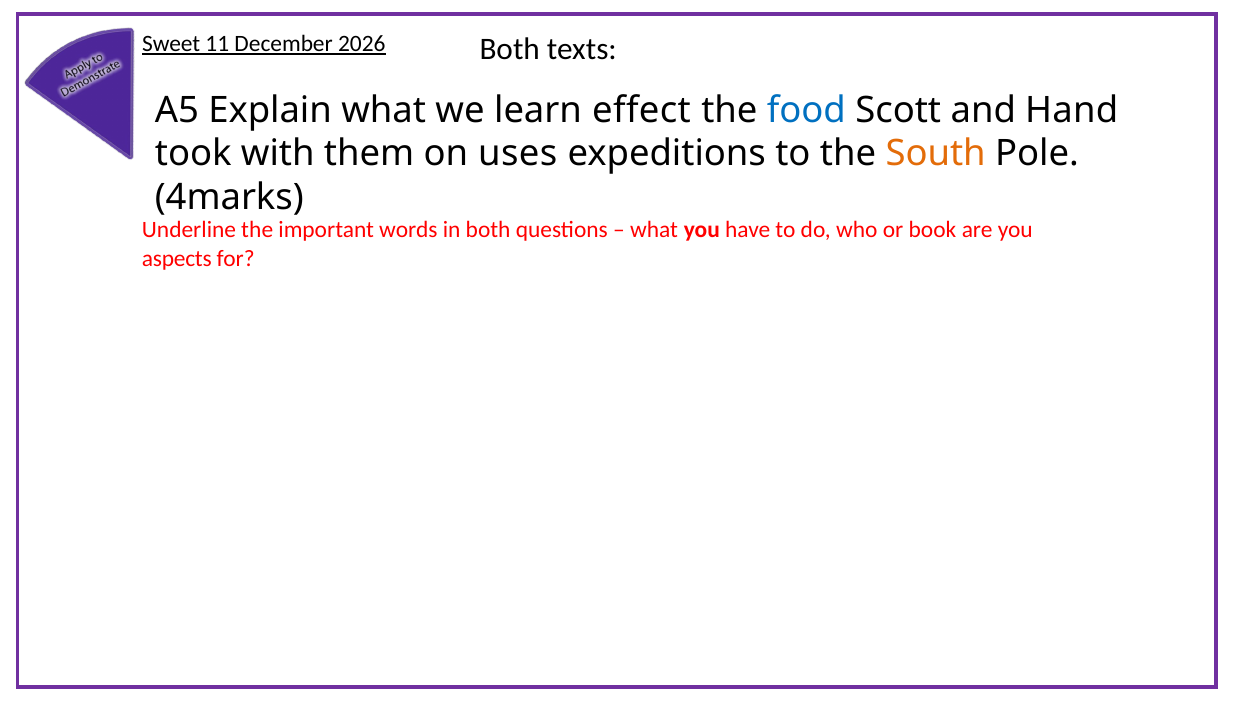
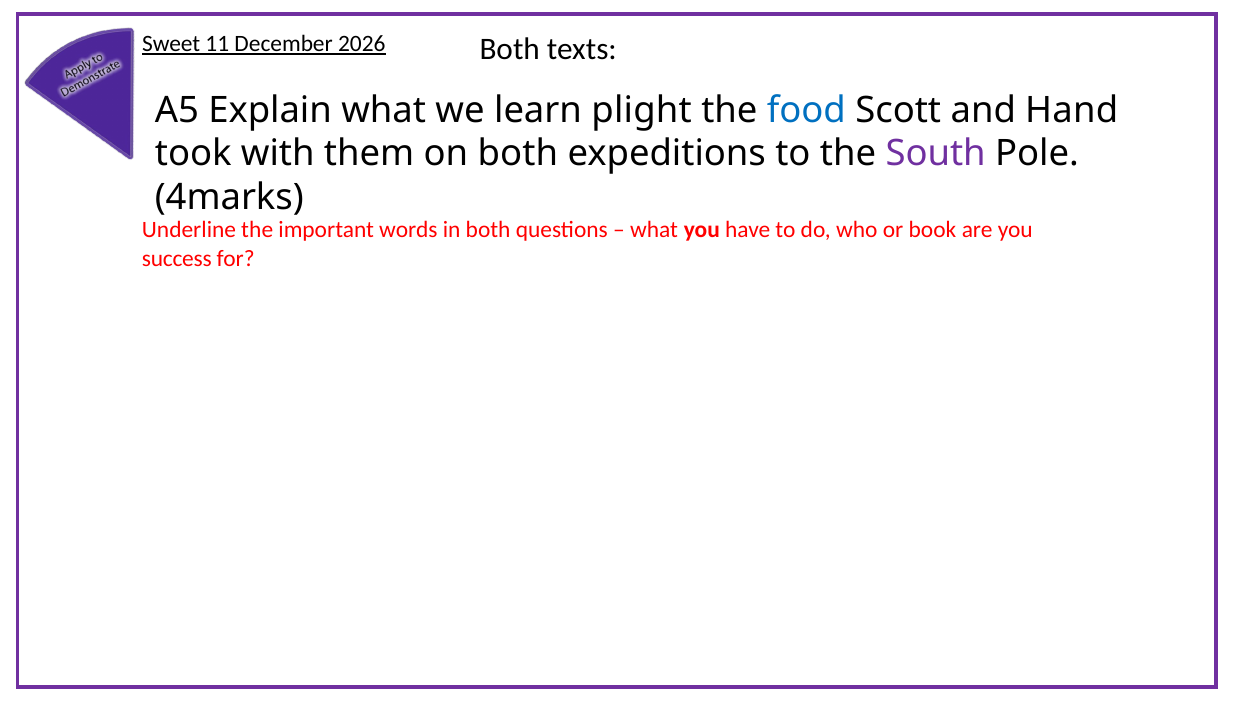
effect: effect -> plight
on uses: uses -> both
South colour: orange -> purple
aspects: aspects -> success
